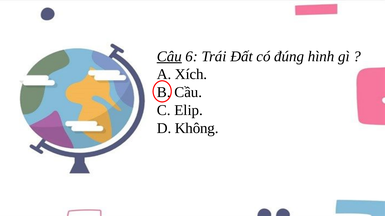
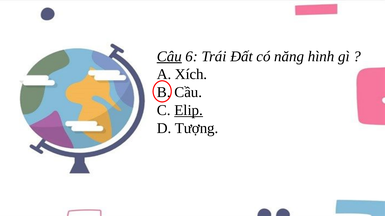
đúng: đúng -> năng
Elip underline: none -> present
Không: Không -> Tượng
